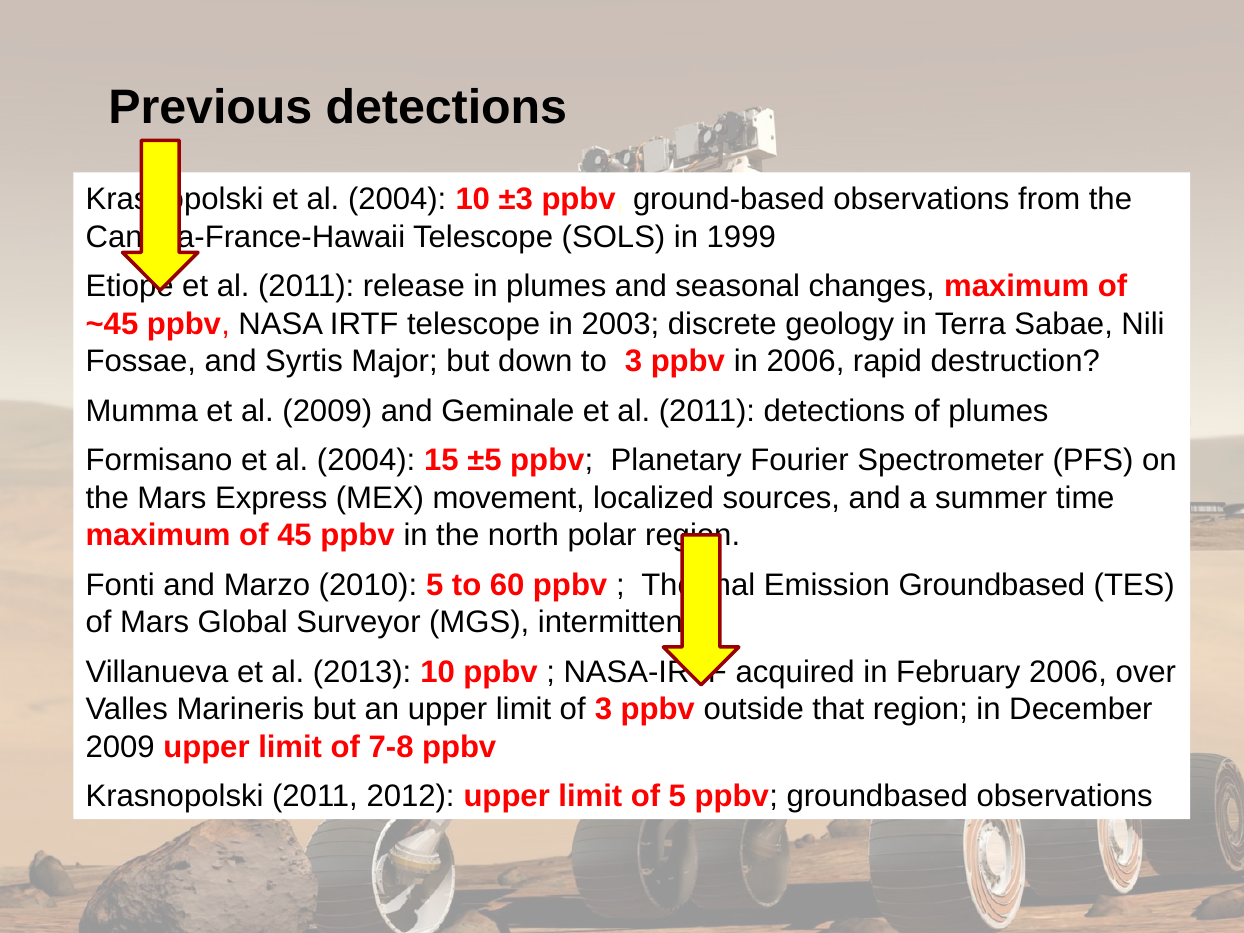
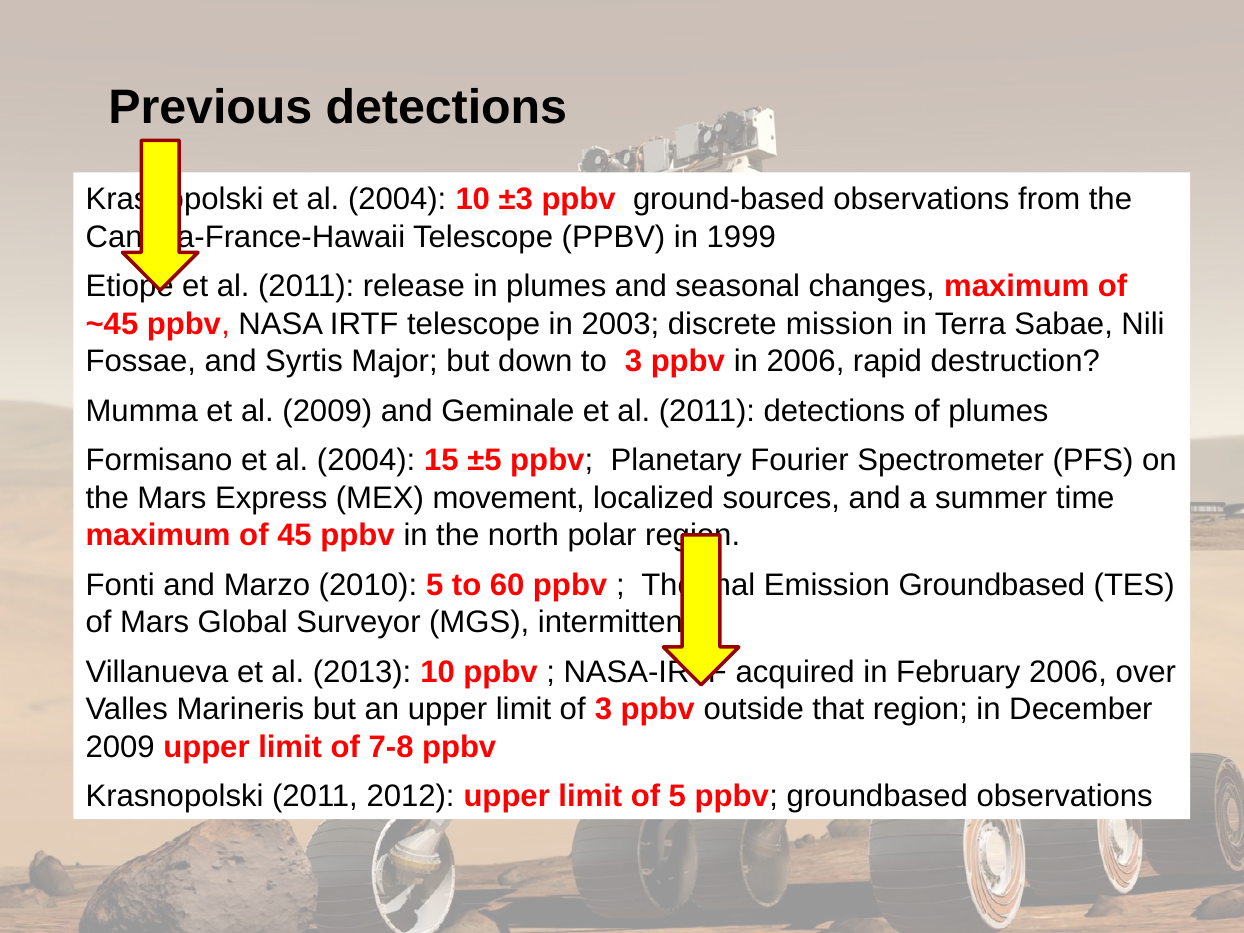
Telescope SOLS: SOLS -> PPBV
geology: geology -> mission
